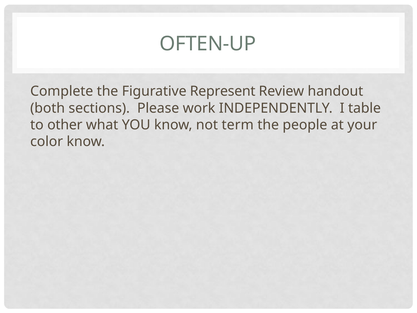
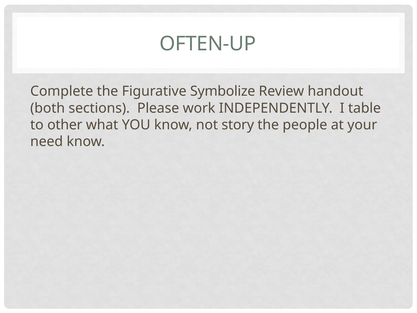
Represent: Represent -> Symbolize
term: term -> story
color: color -> need
